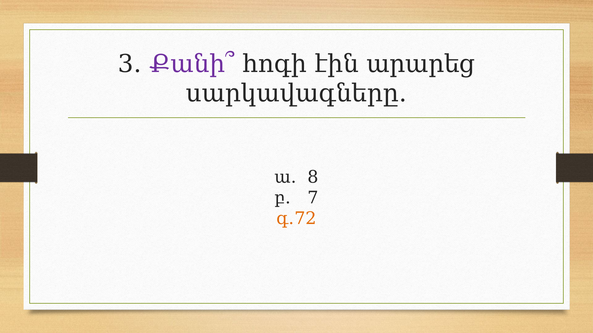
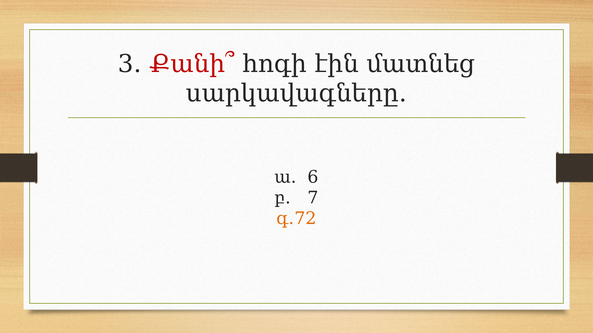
Քանի՞ colour: purple -> red
արարեց: արարեց -> մատնեց
8: 8 -> 6
